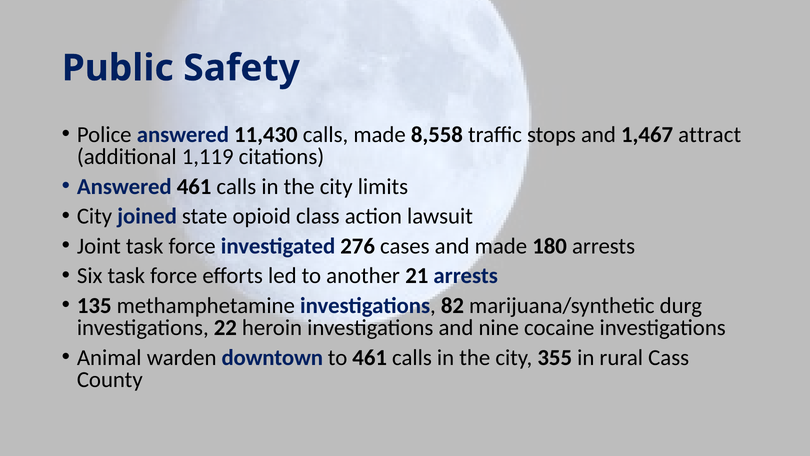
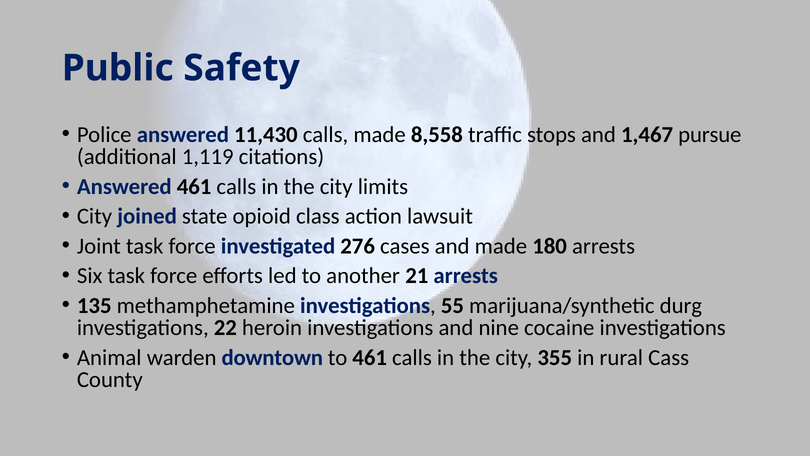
attract: attract -> pursue
82: 82 -> 55
